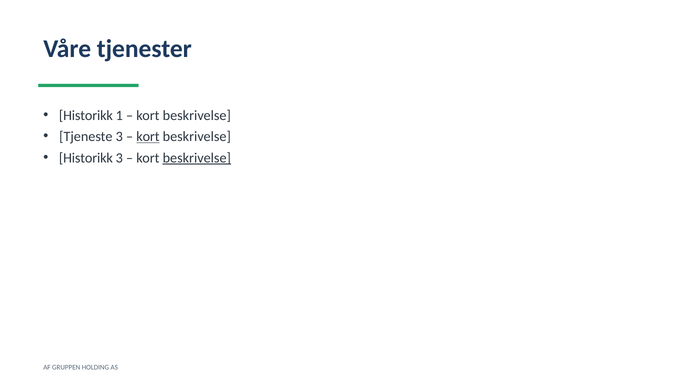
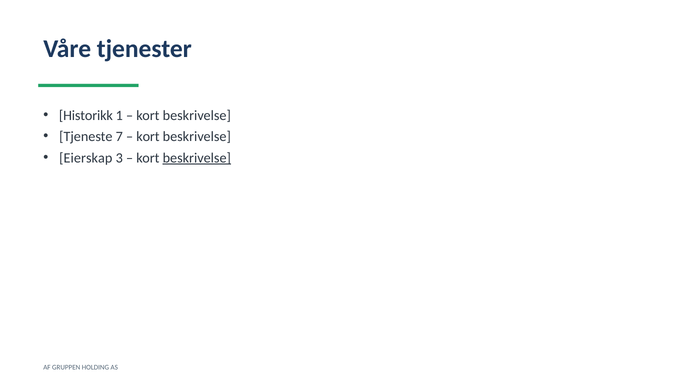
Tjeneste 3: 3 -> 7
kort at (148, 136) underline: present -> none
Historikk at (86, 158): Historikk -> Eierskap
